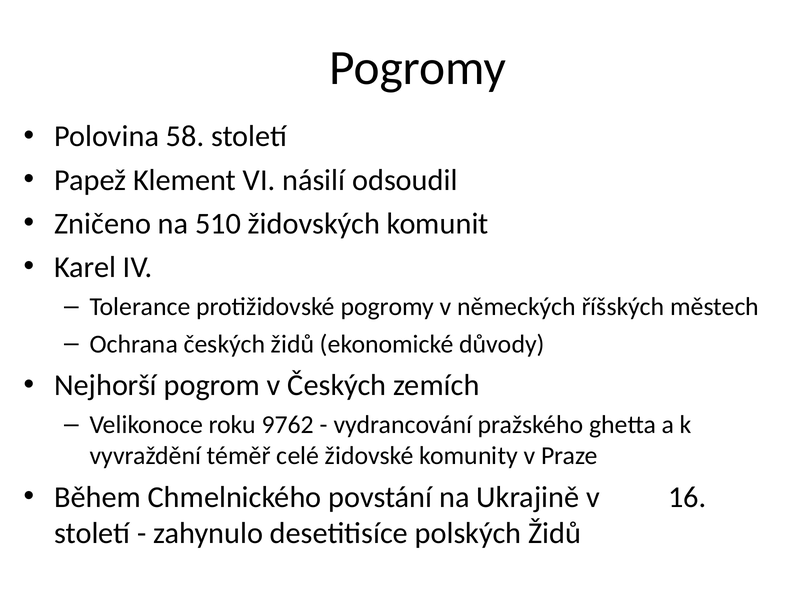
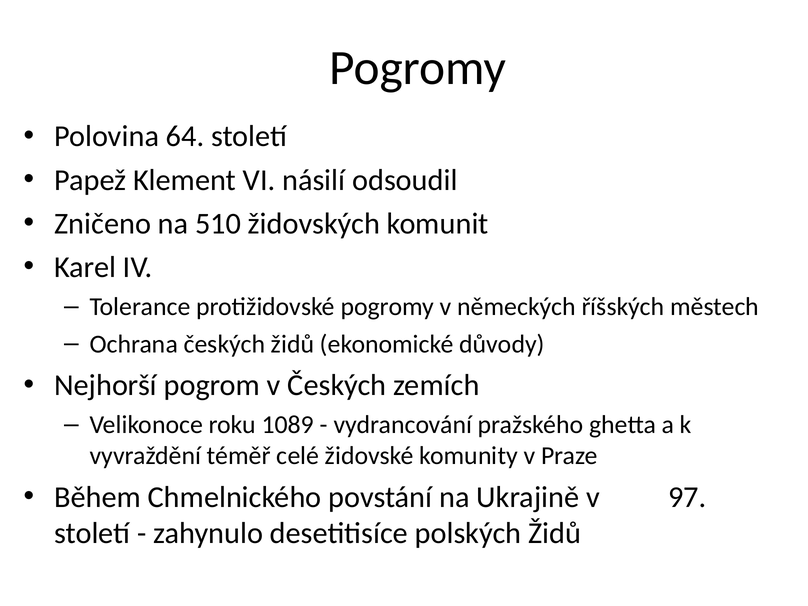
58: 58 -> 64
9762: 9762 -> 1089
16: 16 -> 97
